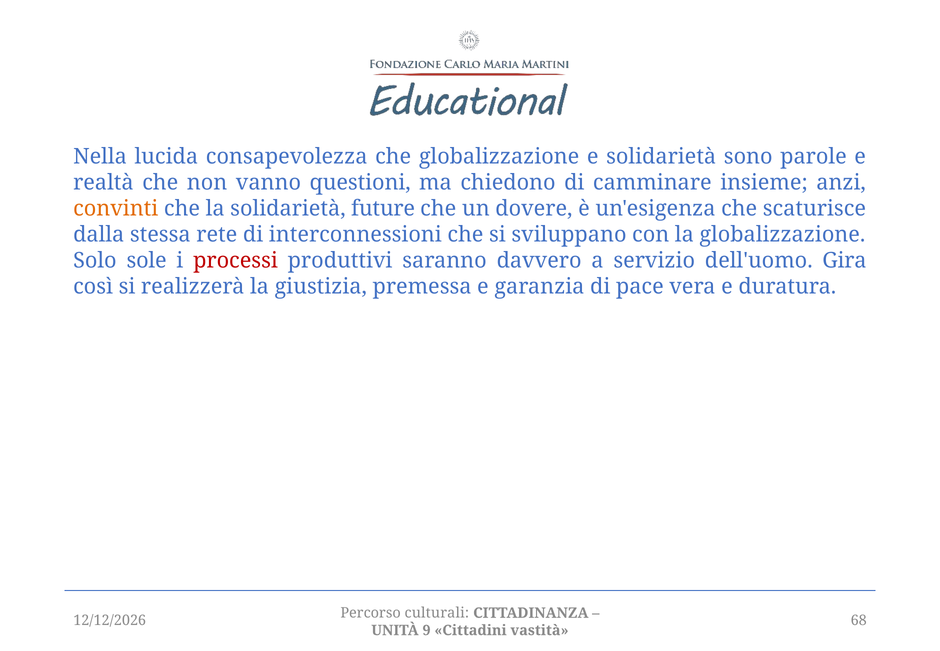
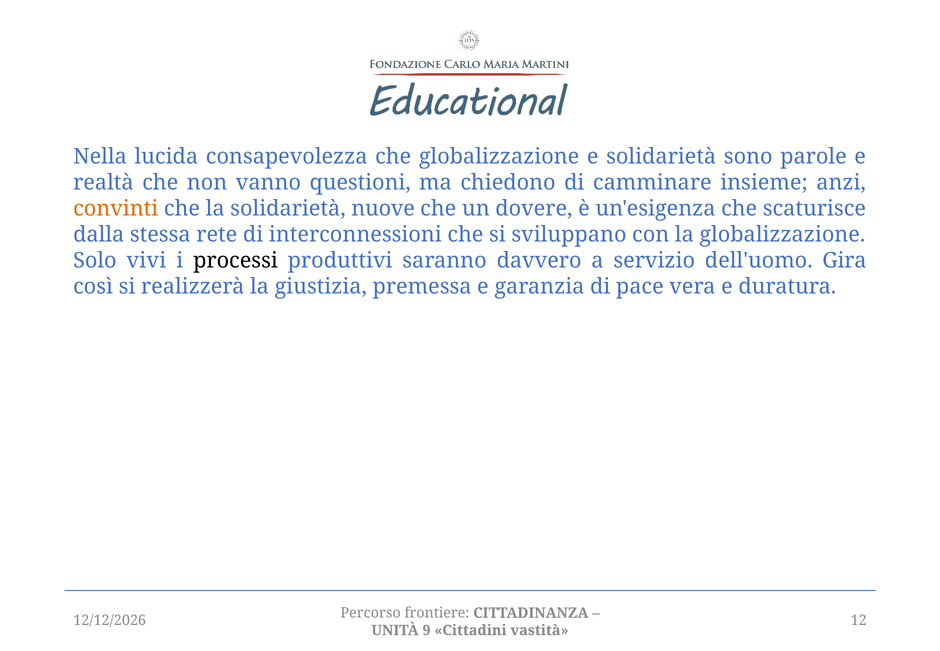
future: future -> nuove
sole: sole -> vivi
processi colour: red -> black
culturali: culturali -> frontiere
68: 68 -> 12
